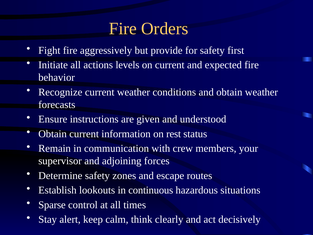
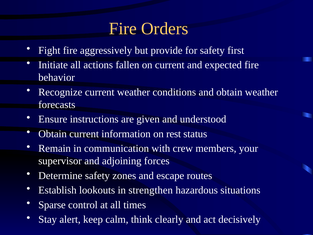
levels: levels -> fallen
continuous: continuous -> strengthen
